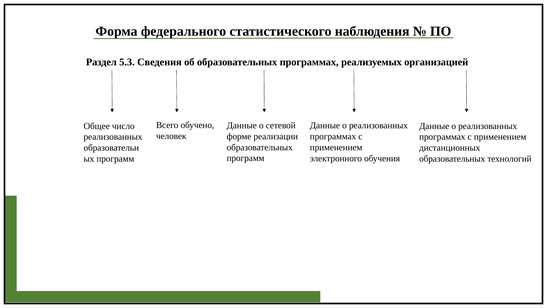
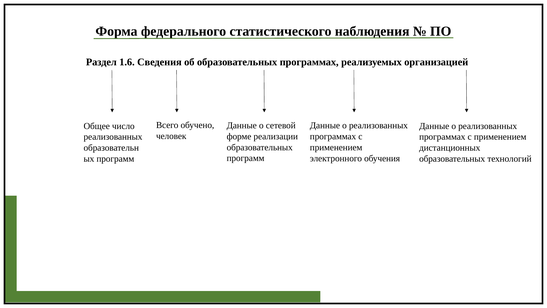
5.3: 5.3 -> 1.6
